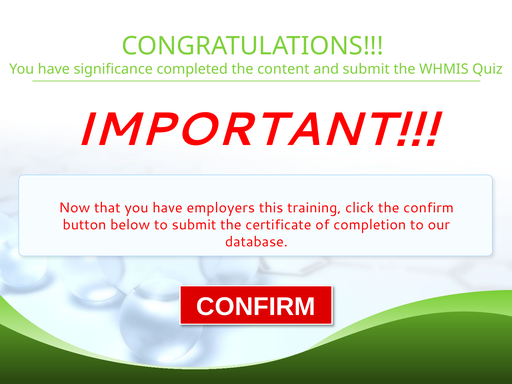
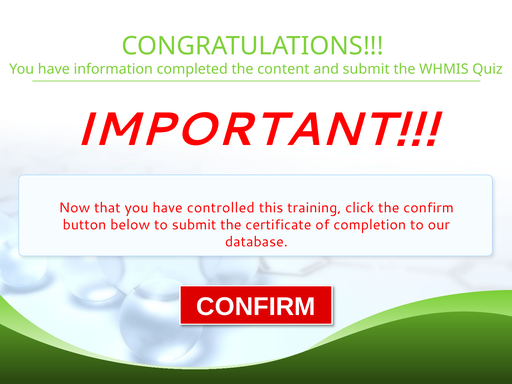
significance: significance -> information
employers: employers -> controlled
